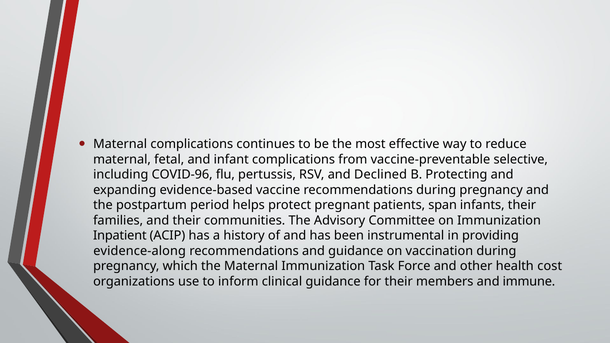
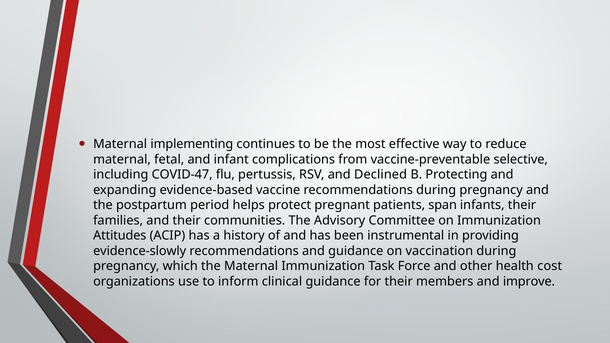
Maternal complications: complications -> implementing
COVID-96: COVID-96 -> COVID-47
Inpatient: Inpatient -> Attitudes
evidence-along: evidence-along -> evidence-slowly
immune: immune -> improve
